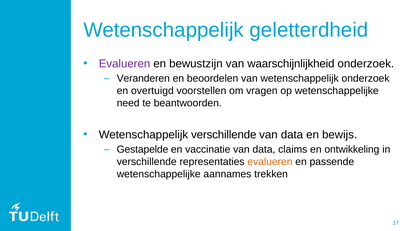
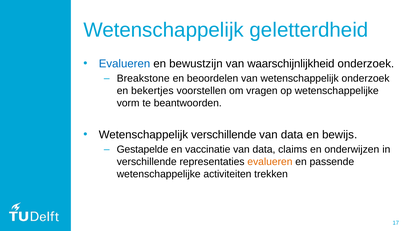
Evalueren at (125, 64) colour: purple -> blue
Veranderen: Veranderen -> Breakstone
overtuigd: overtuigd -> bekertjes
need: need -> vorm
ontwikkeling: ontwikkeling -> onderwijzen
aannames: aannames -> activiteiten
